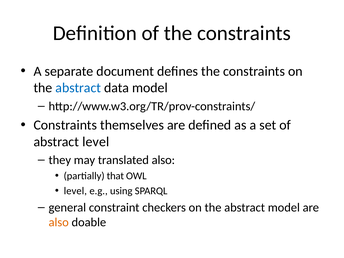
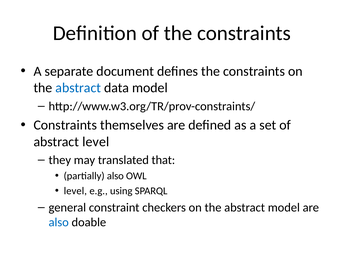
translated also: also -> that
partially that: that -> also
also at (59, 222) colour: orange -> blue
